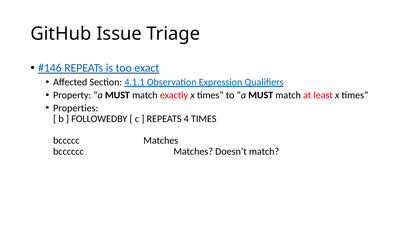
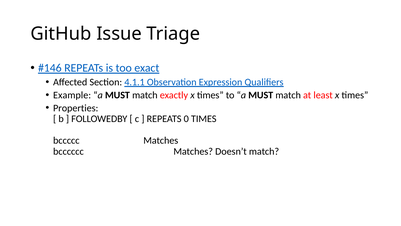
Property: Property -> Example
4: 4 -> 0
